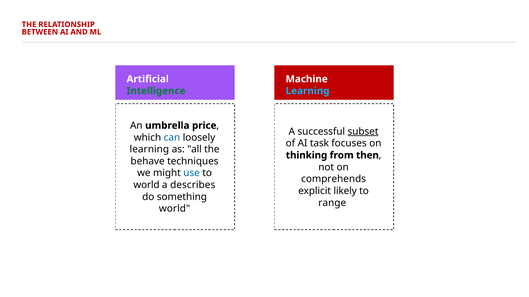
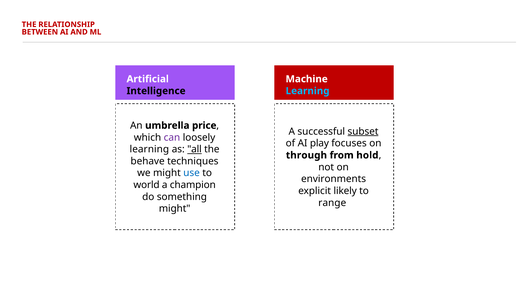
Intelligence colour: green -> black
can colour: blue -> purple
task: task -> play
all underline: none -> present
thinking: thinking -> through
then: then -> hold
comprehends: comprehends -> environments
describes: describes -> champion
world at (175, 209): world -> might
